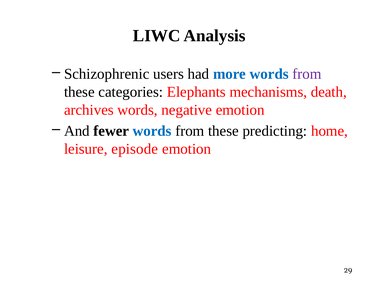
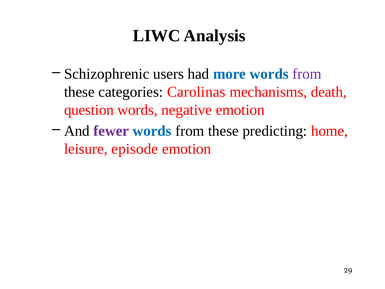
Elephants: Elephants -> Carolinas
archives: archives -> question
fewer colour: black -> purple
